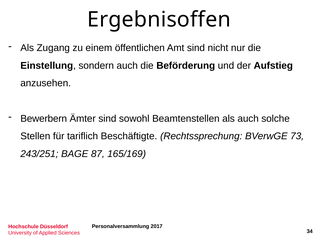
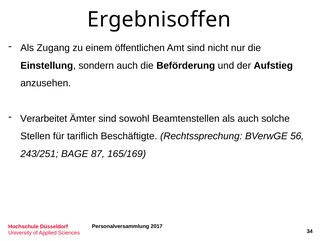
Bewerbern: Bewerbern -> Verarbeitet
73: 73 -> 56
